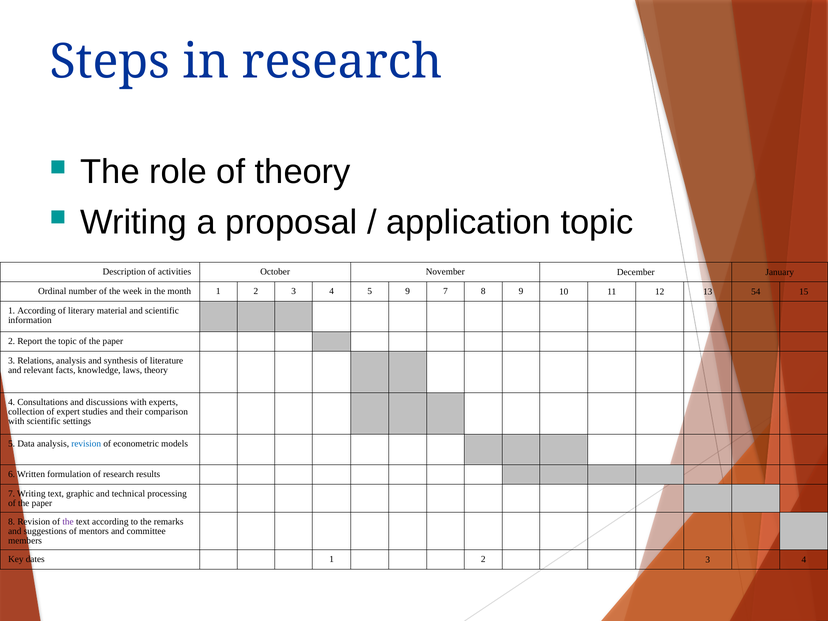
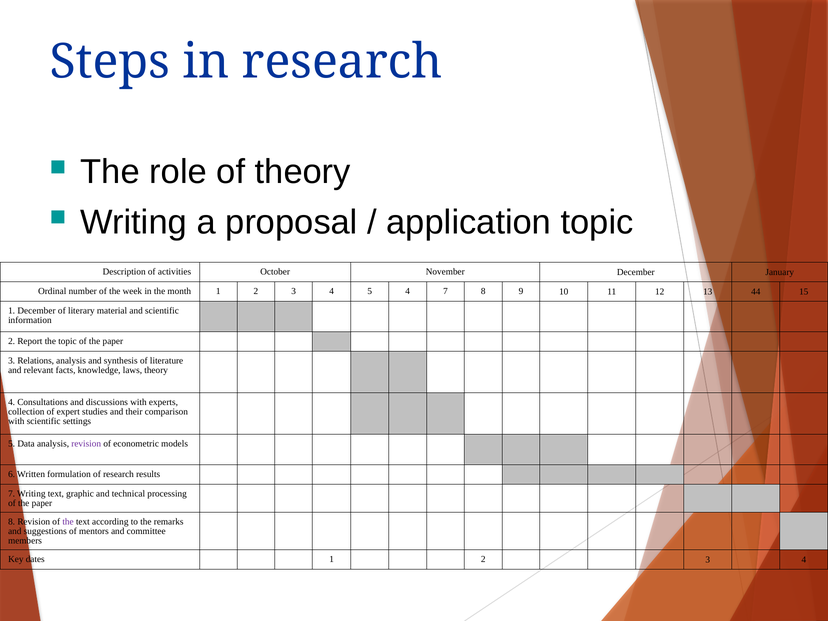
5 9: 9 -> 4
54: 54 -> 44
1 According: According -> December
revision at (86, 444) colour: blue -> purple
